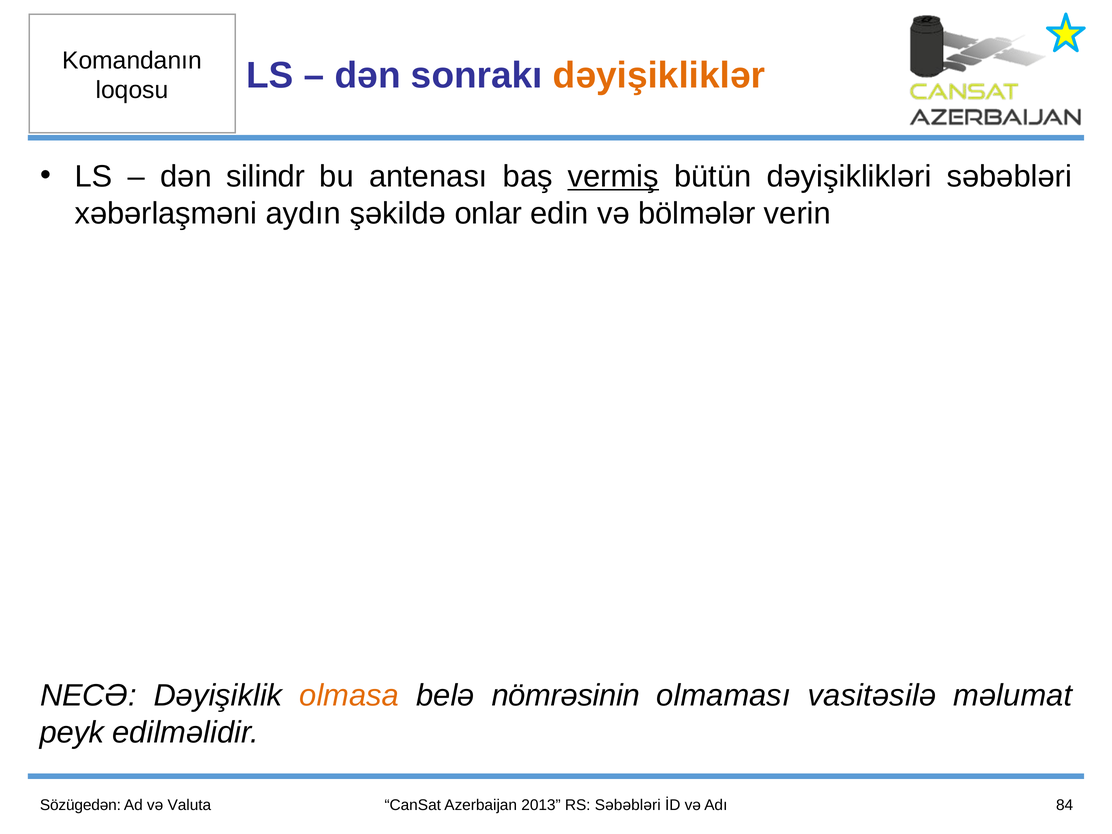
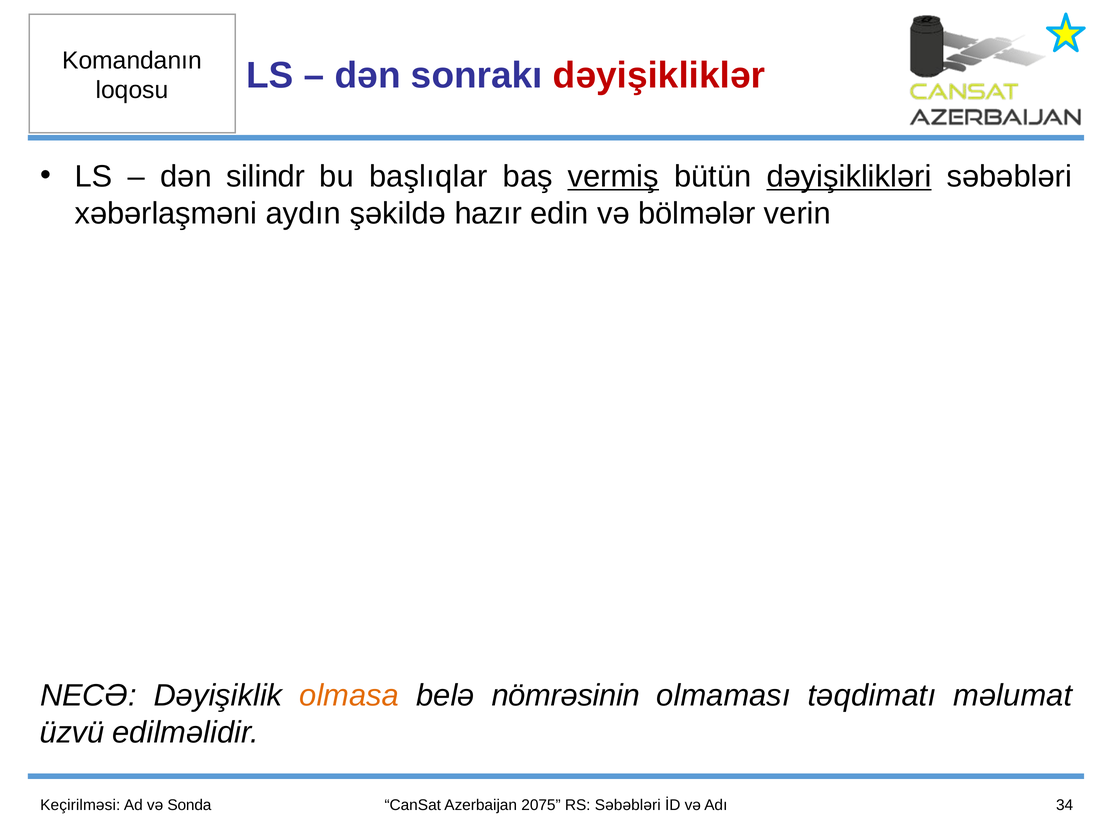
dəyişikliklər colour: orange -> red
antenası: antenası -> başlıqlar
dəyişiklikləri underline: none -> present
onlar: onlar -> hazır
vasitəsilə: vasitəsilə -> təqdimatı
peyk: peyk -> üzvü
Sözügedən: Sözügedən -> Keçirilməsi
Valuta: Valuta -> Sonda
2013: 2013 -> 2075
84: 84 -> 34
